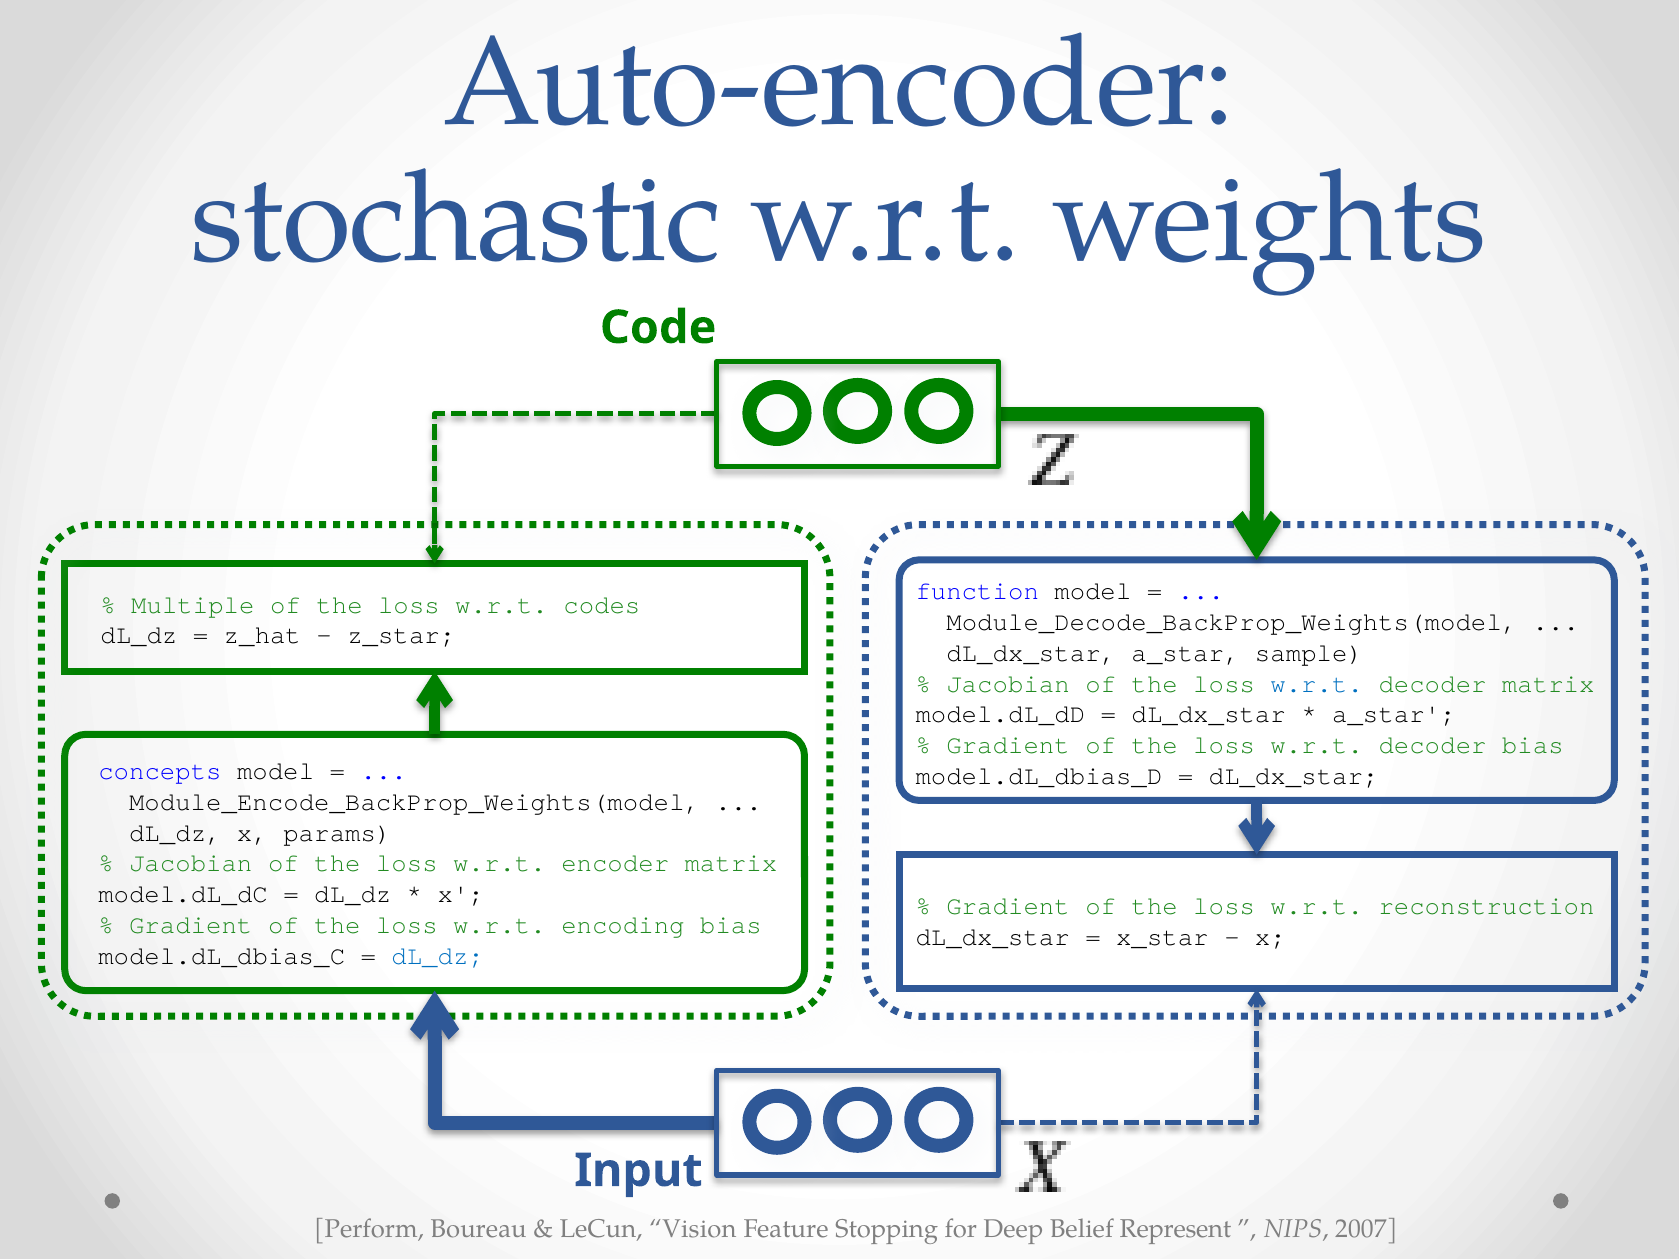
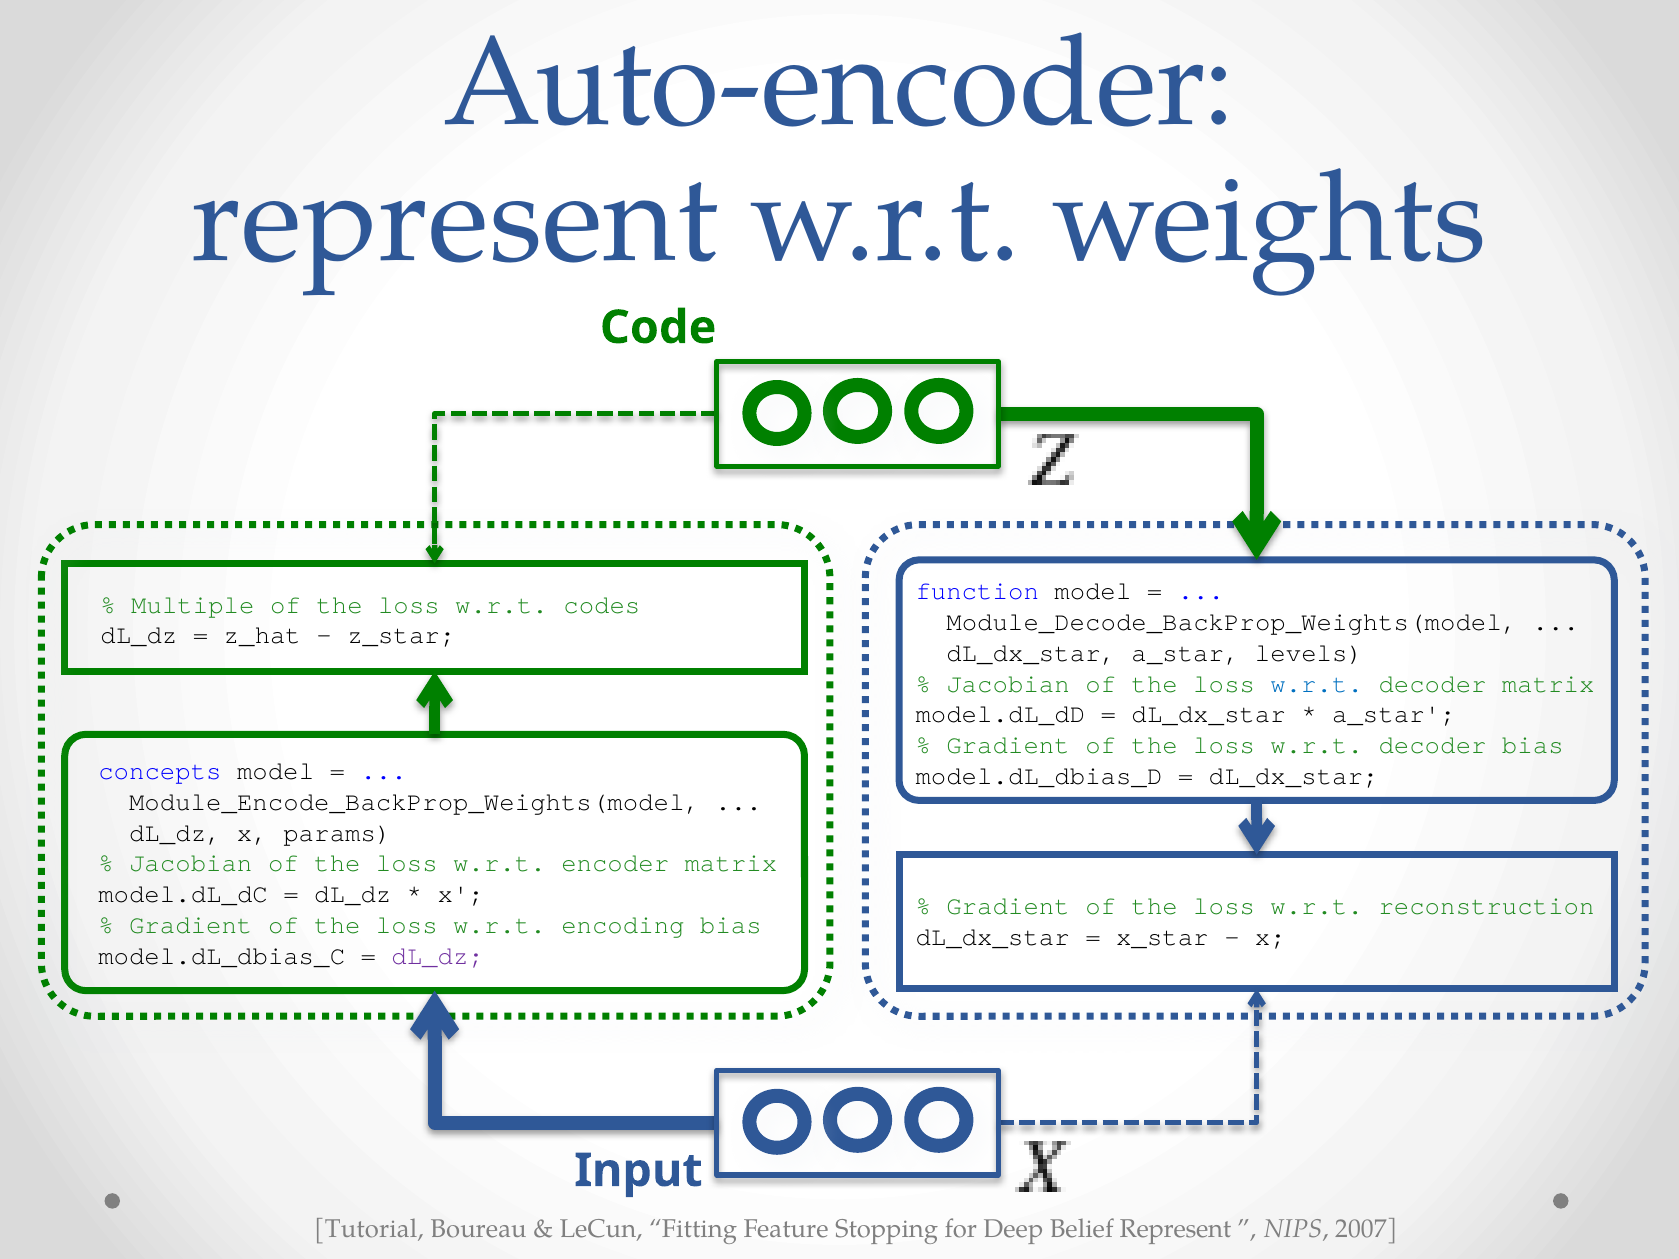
stochastic at (456, 219): stochastic -> represent
sample: sample -> levels
dL_dz at (438, 956) colour: blue -> purple
Perform: Perform -> Tutorial
Vision: Vision -> Fitting
